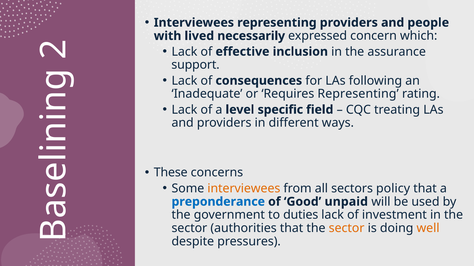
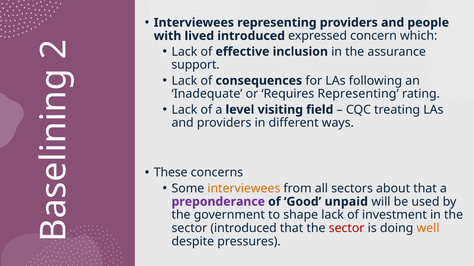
lived necessarily: necessarily -> introduced
specific: specific -> visiting
policy: policy -> about
preponderance colour: blue -> purple
duties: duties -> shape
sector authorities: authorities -> introduced
sector at (347, 229) colour: orange -> red
